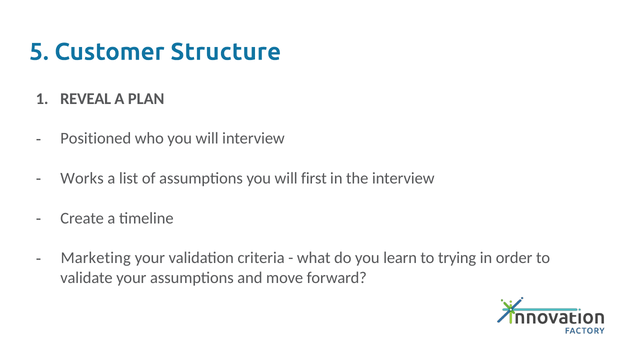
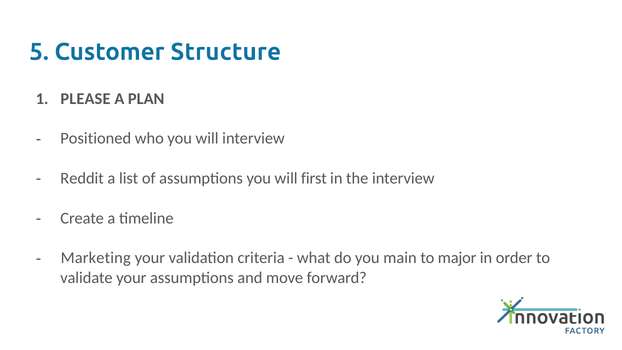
REVEAL: REVEAL -> PLEASE
Works: Works -> Reddit
learn: learn -> main
trying: trying -> major
